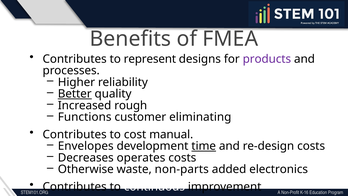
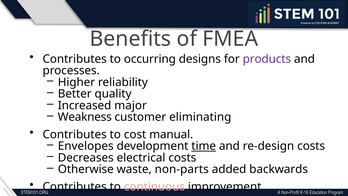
represent: represent -> occurring
Better underline: present -> none
rough: rough -> major
Functions: Functions -> Weakness
operates: operates -> electrical
electronics: electronics -> backwards
continuous colour: white -> pink
